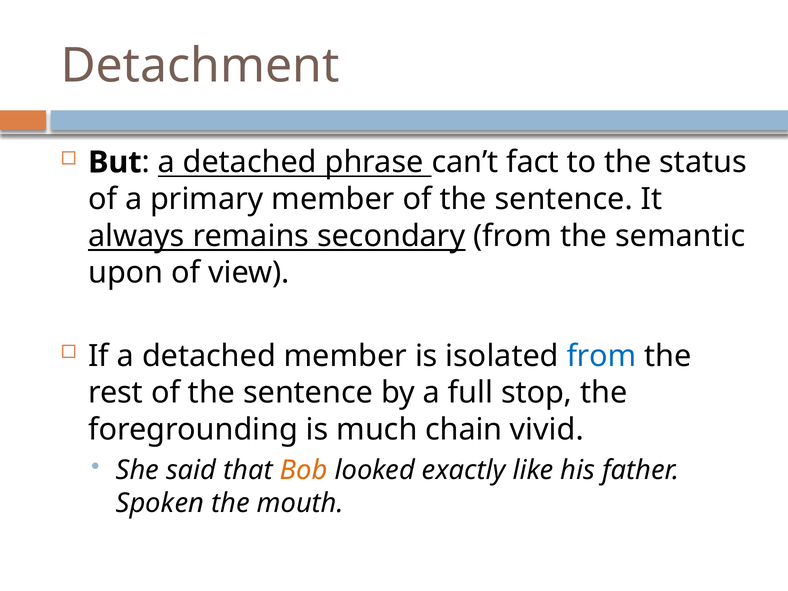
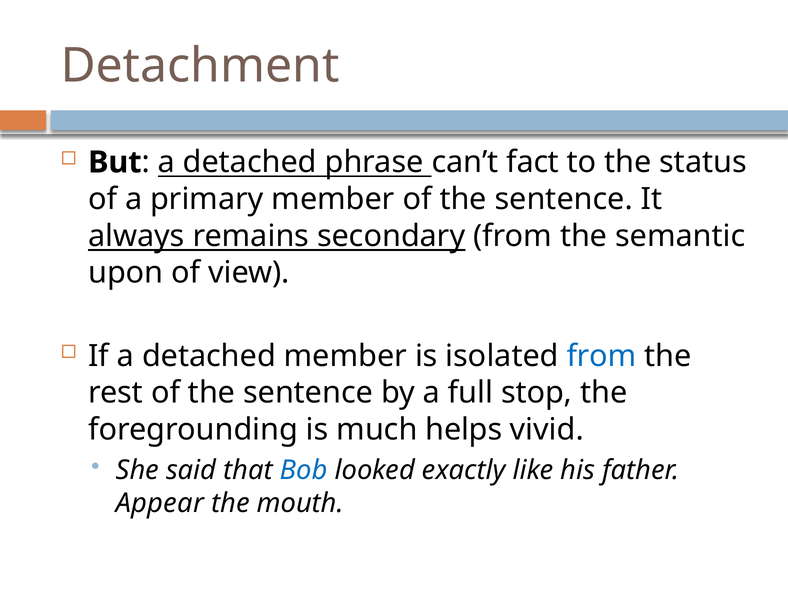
chain: chain -> helps
Bob colour: orange -> blue
Spoken: Spoken -> Appear
